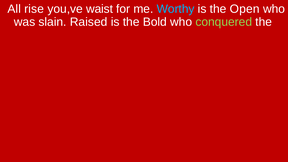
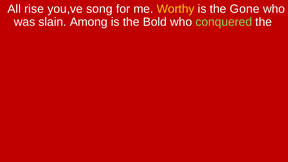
waist: waist -> song
Worthy colour: light blue -> yellow
Open: Open -> Gone
Raised: Raised -> Among
